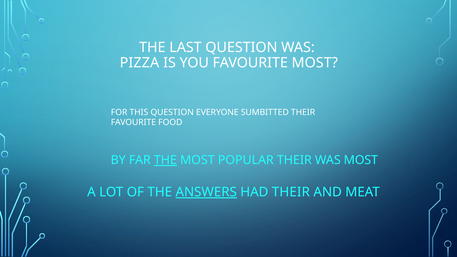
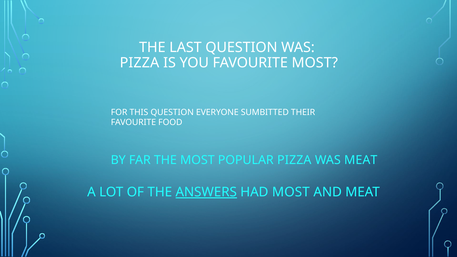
THE at (165, 160) underline: present -> none
POPULAR THEIR: THEIR -> PIZZA
WAS MOST: MOST -> MEAT
HAD THEIR: THEIR -> MOST
